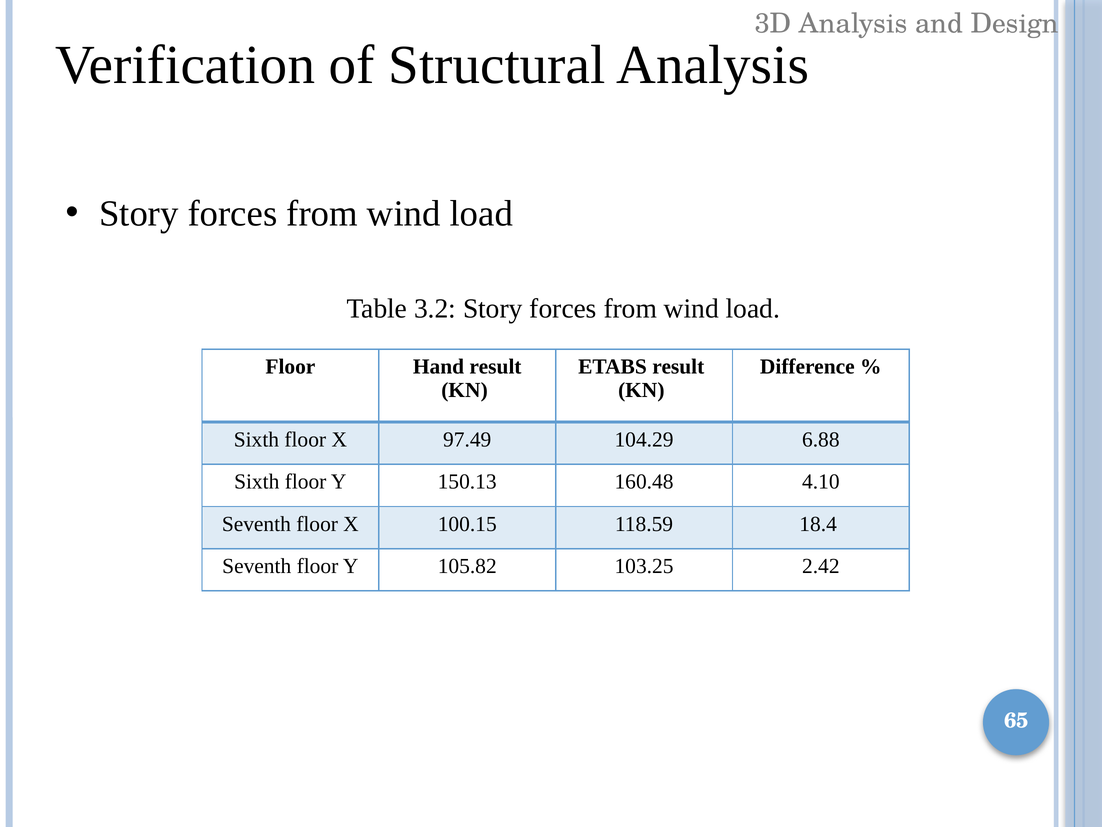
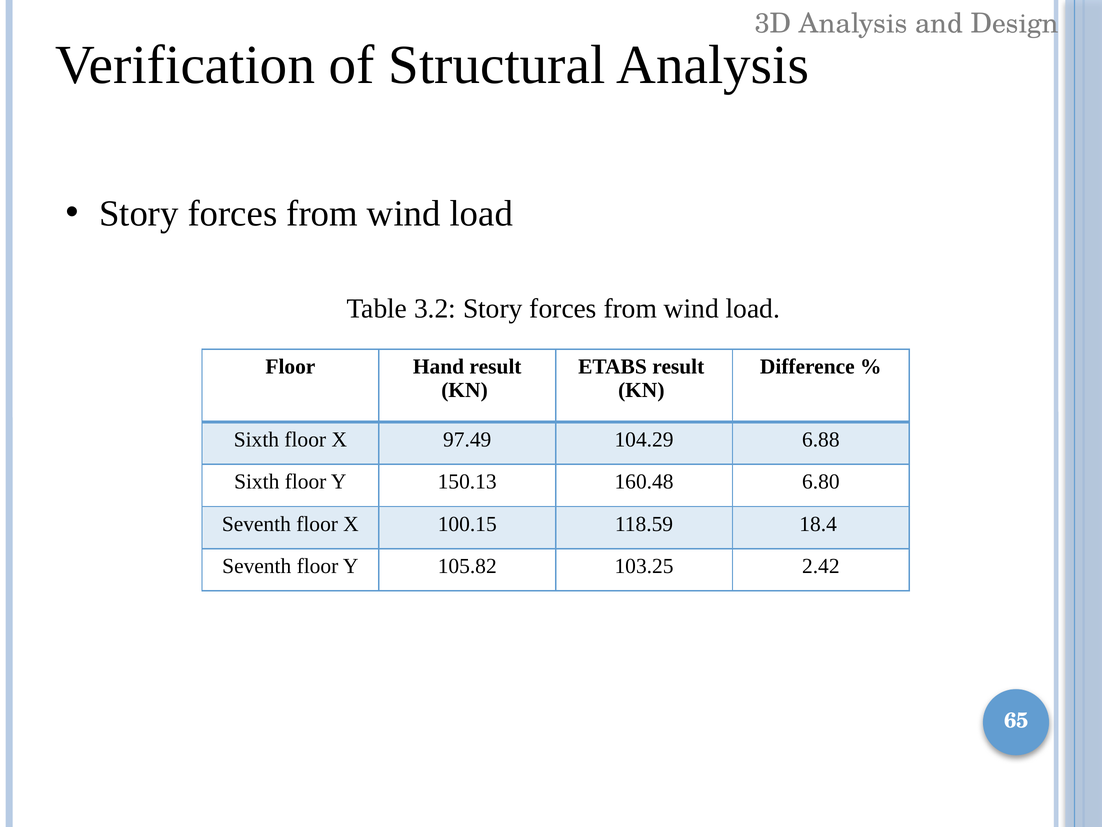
4.10: 4.10 -> 6.80
